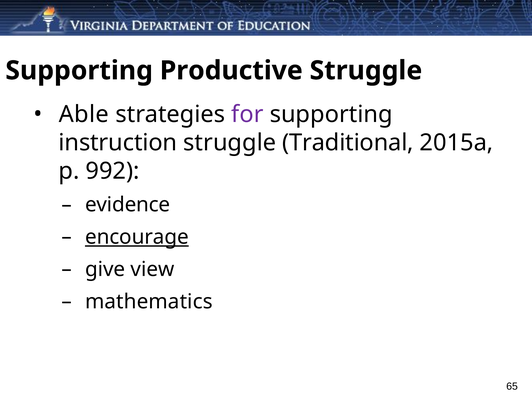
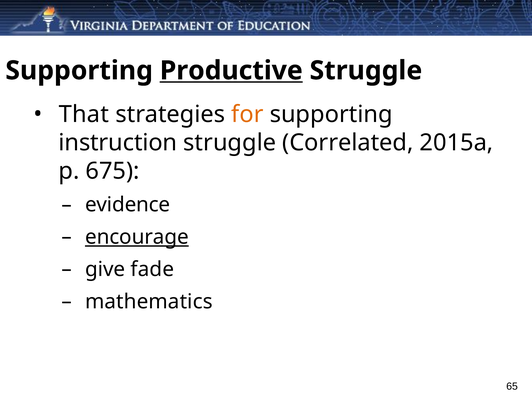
Productive underline: none -> present
Able: Able -> That
for colour: purple -> orange
Traditional: Traditional -> Correlated
992: 992 -> 675
view: view -> fade
